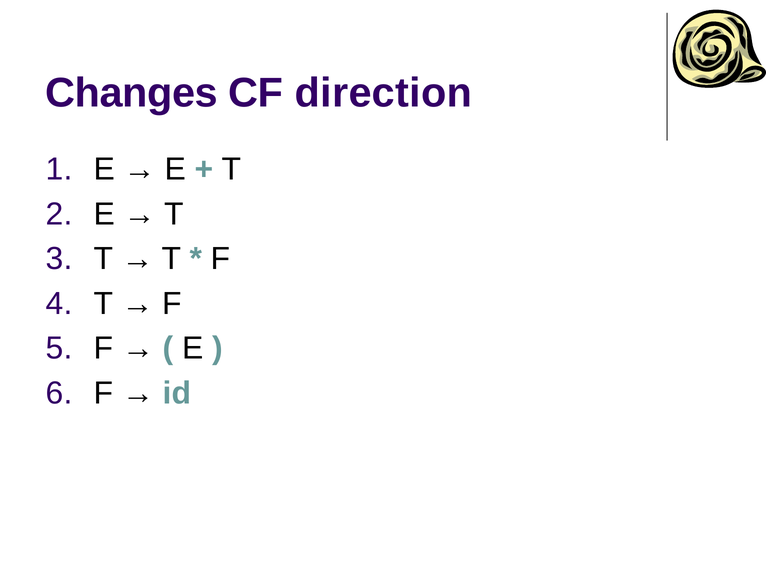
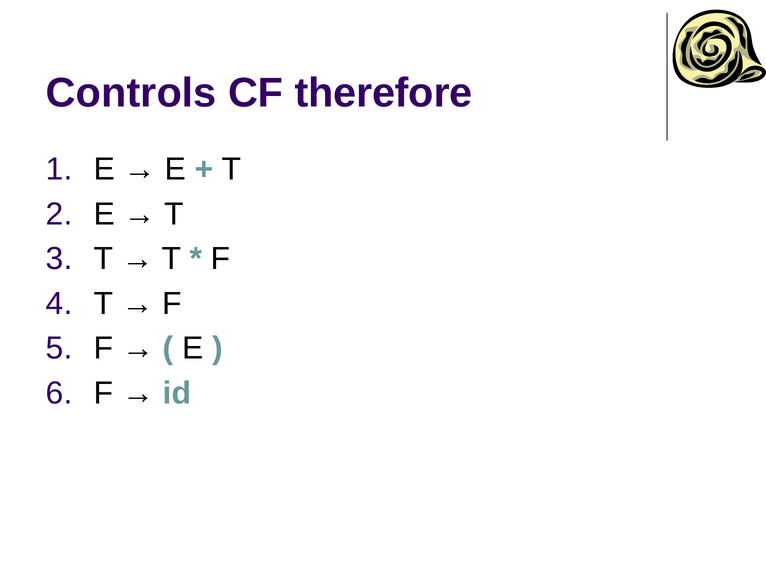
Changes: Changes -> Controls
direction: direction -> therefore
